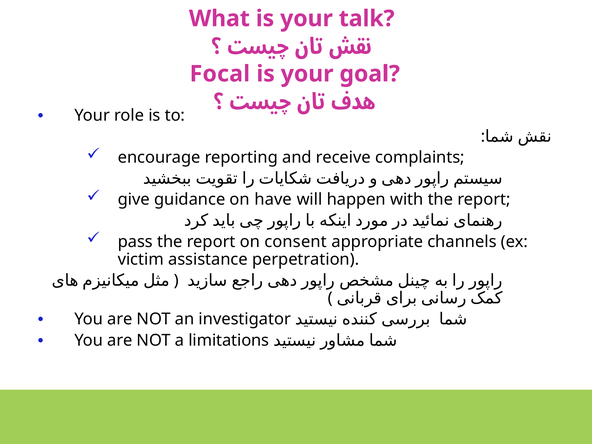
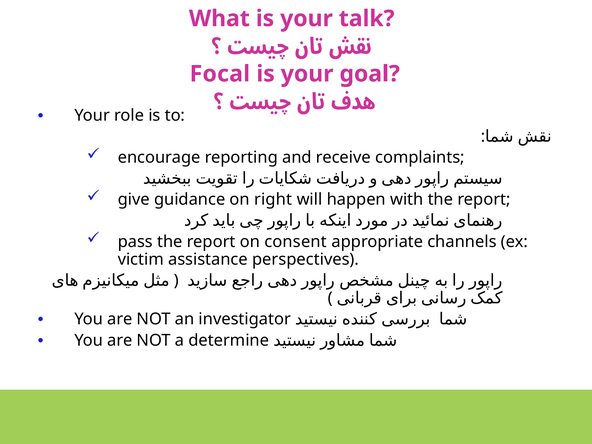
have: have -> right
perpetration: perpetration -> perspectives
limitations: limitations -> determine
